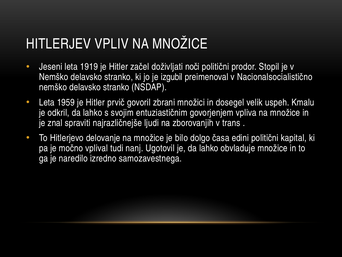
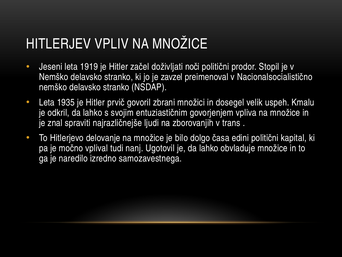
izgubil: izgubil -> zavzel
1959: 1959 -> 1935
